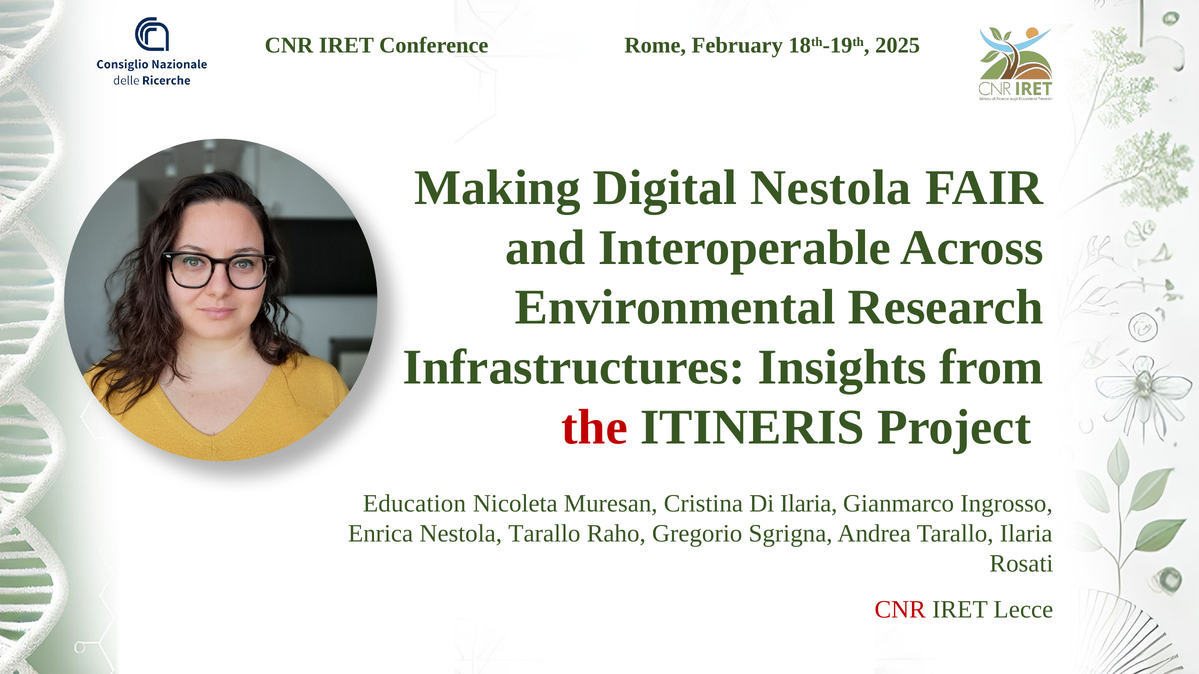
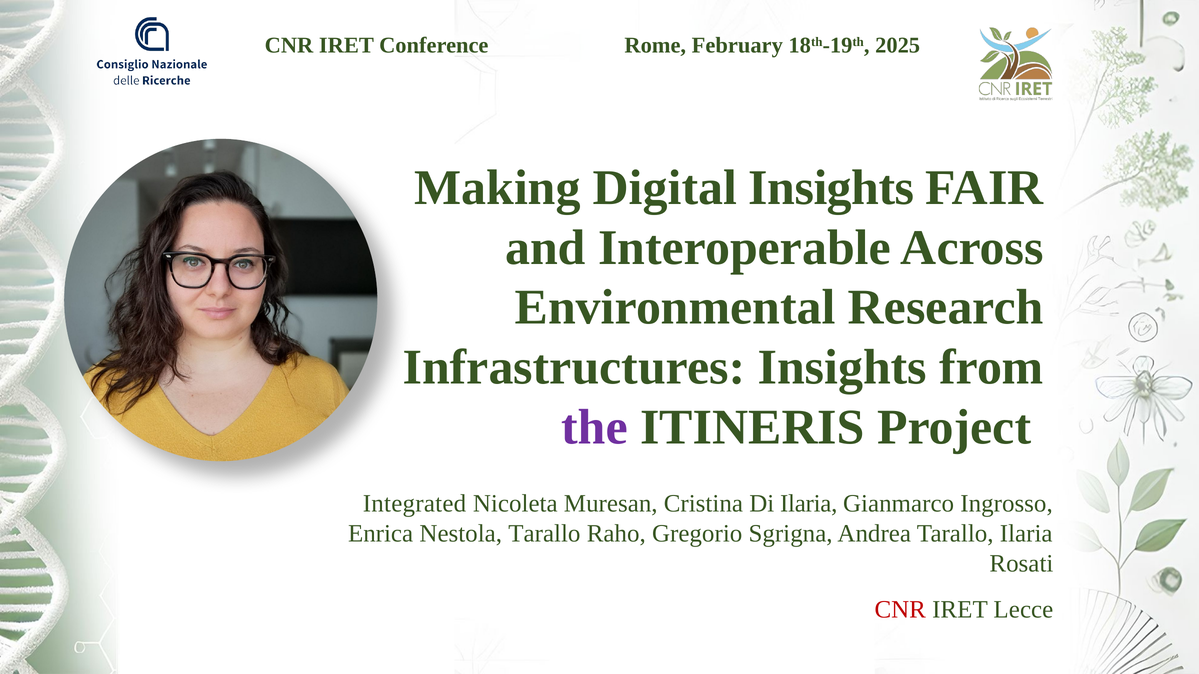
Digital Nestola: Nestola -> Insights
the colour: red -> purple
Education: Education -> Integrated
